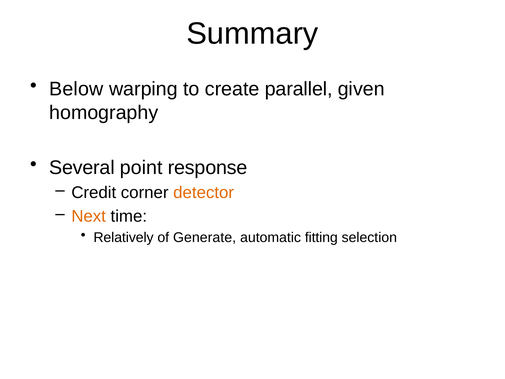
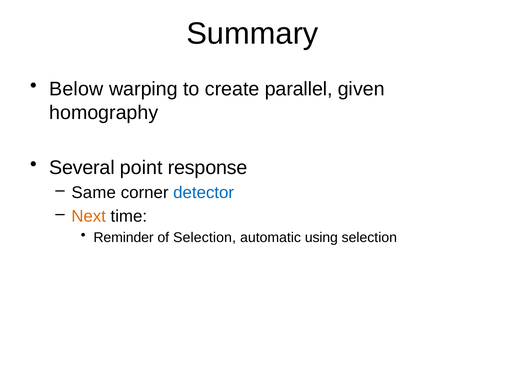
Credit: Credit -> Same
detector colour: orange -> blue
Relatively: Relatively -> Reminder
of Generate: Generate -> Selection
fitting: fitting -> using
